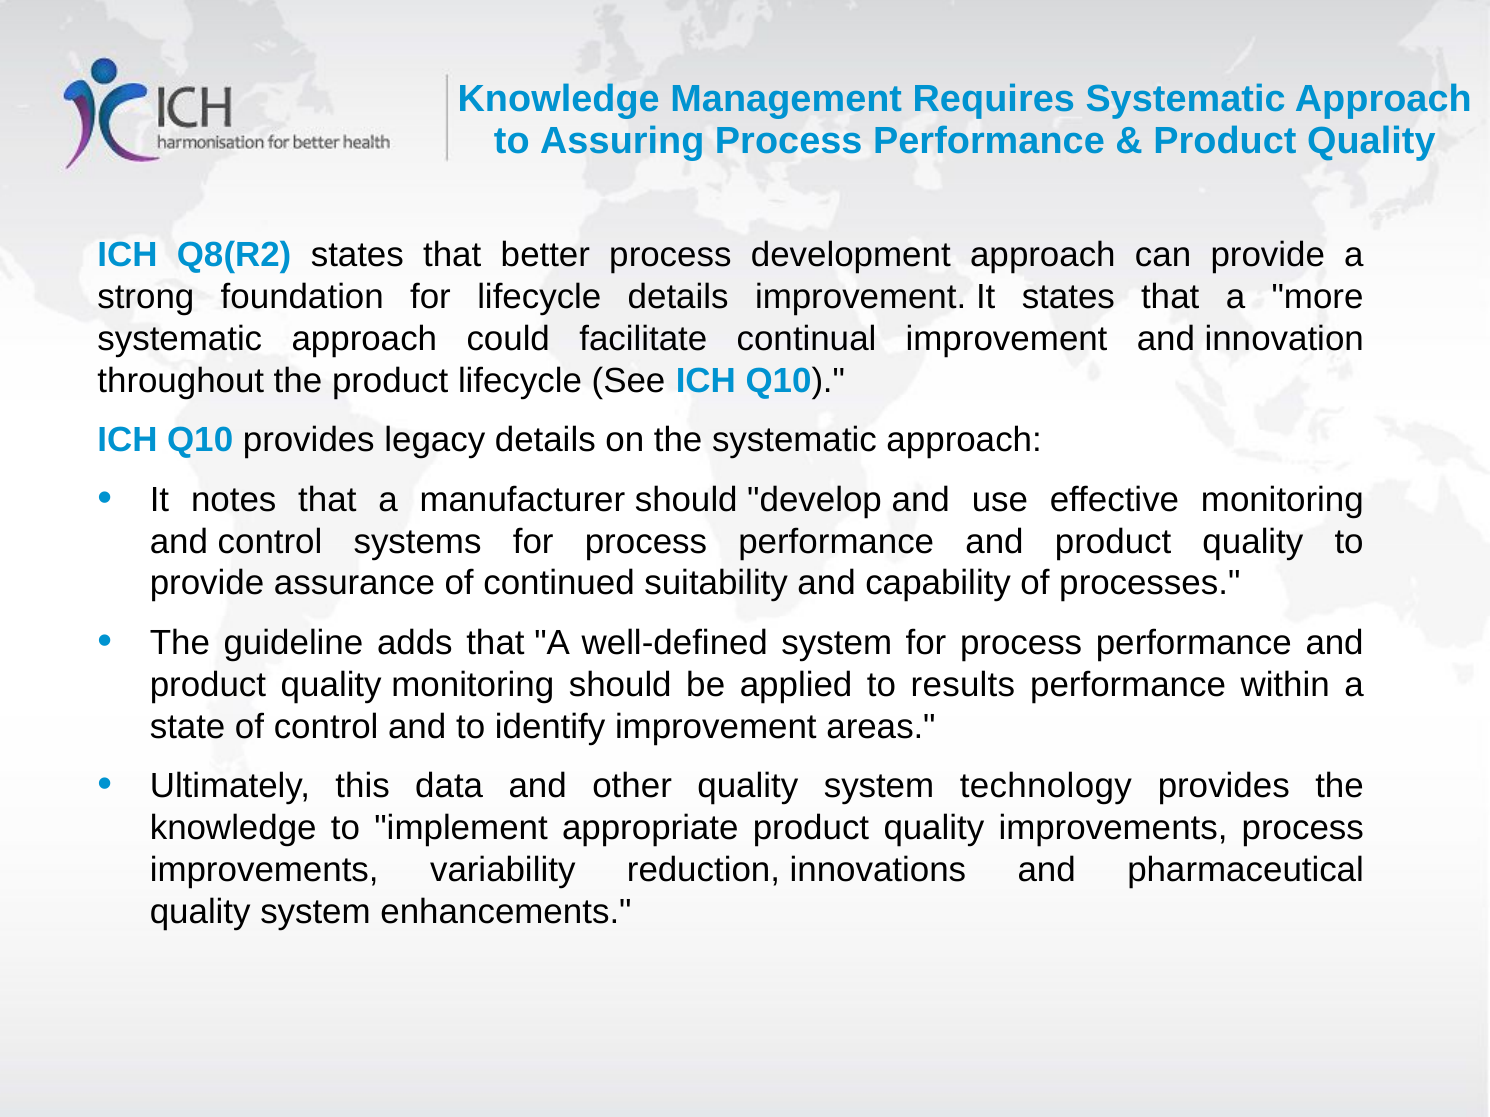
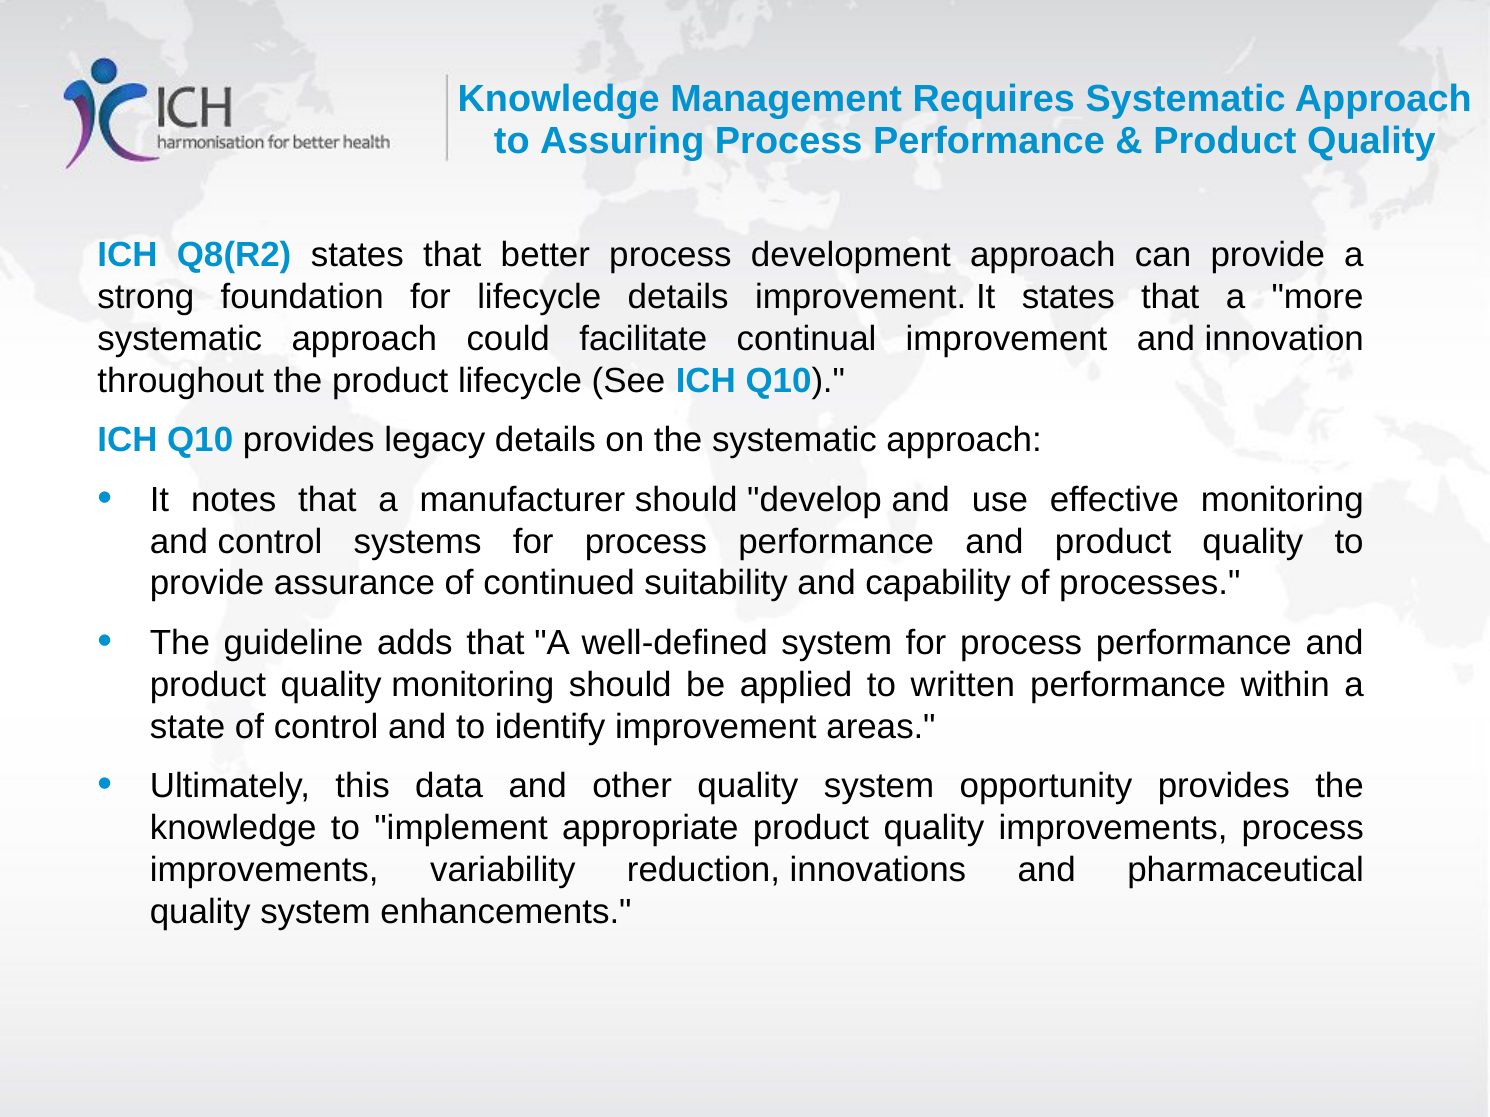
results: results -> written
technology: technology -> opportunity
